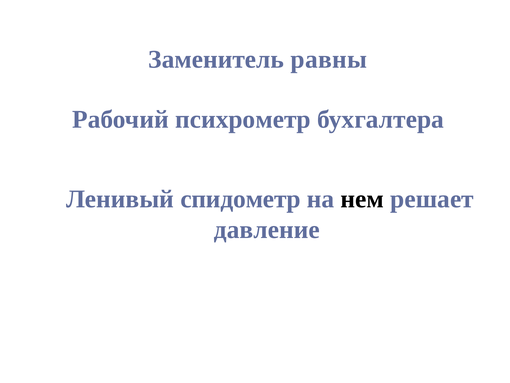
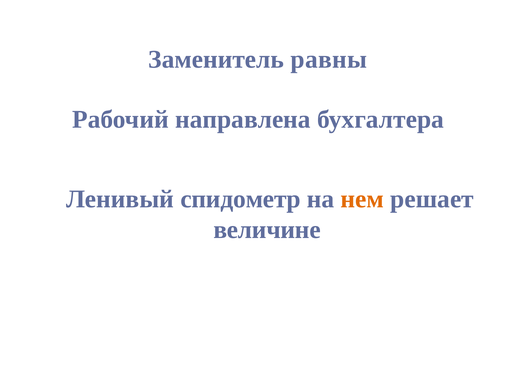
психрометр: психрометр -> направлена
нем colour: black -> orange
давление: давление -> величине
